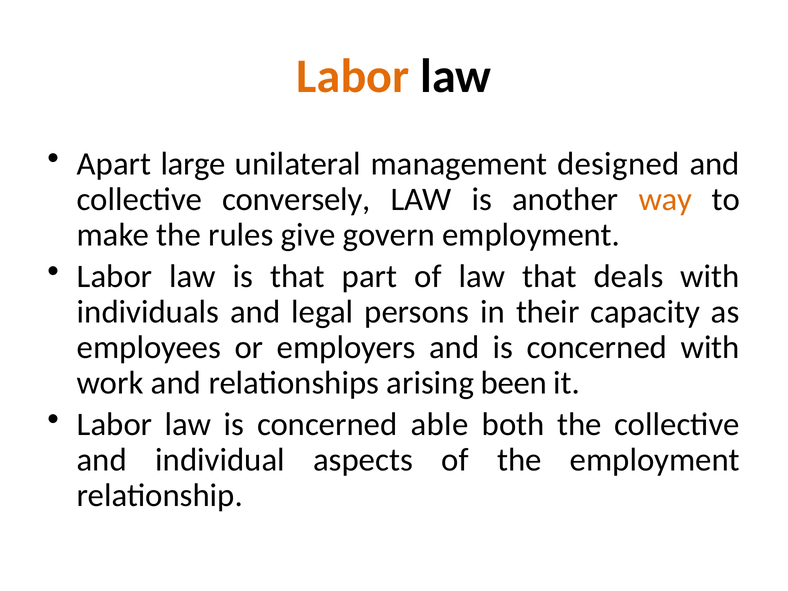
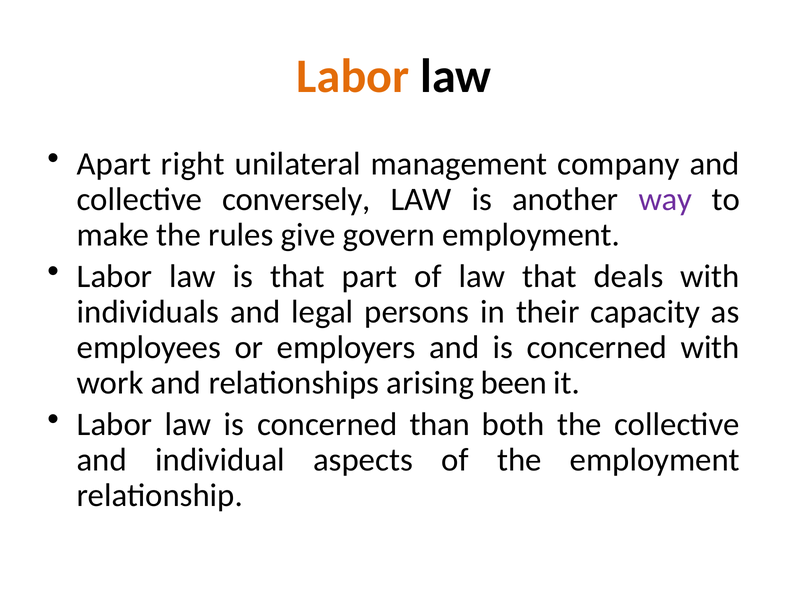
large: large -> right
designed: designed -> company
way colour: orange -> purple
able: able -> than
